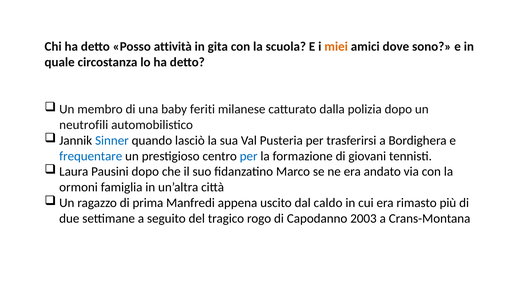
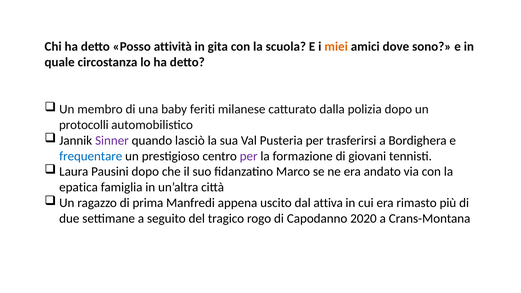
neutrofili: neutrofili -> protocolli
Sinner colour: blue -> purple
per at (249, 156) colour: blue -> purple
ormoni: ormoni -> epatica
caldo: caldo -> attiva
2003: 2003 -> 2020
